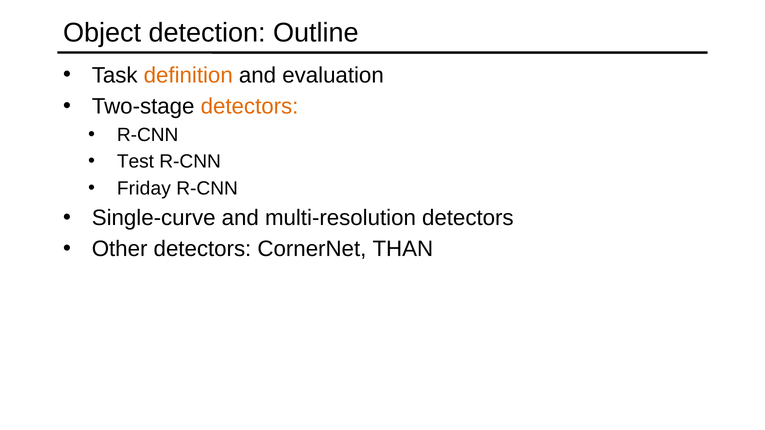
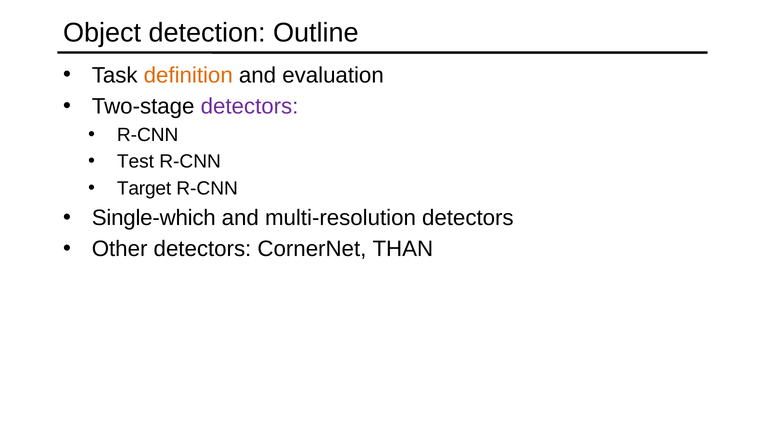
detectors at (250, 106) colour: orange -> purple
Friday: Friday -> Target
Single-curve: Single-curve -> Single-which
